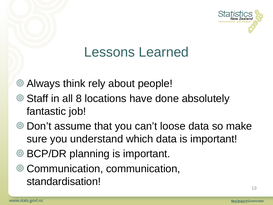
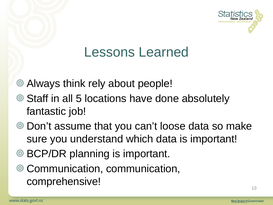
8: 8 -> 5
standardisation: standardisation -> comprehensive
